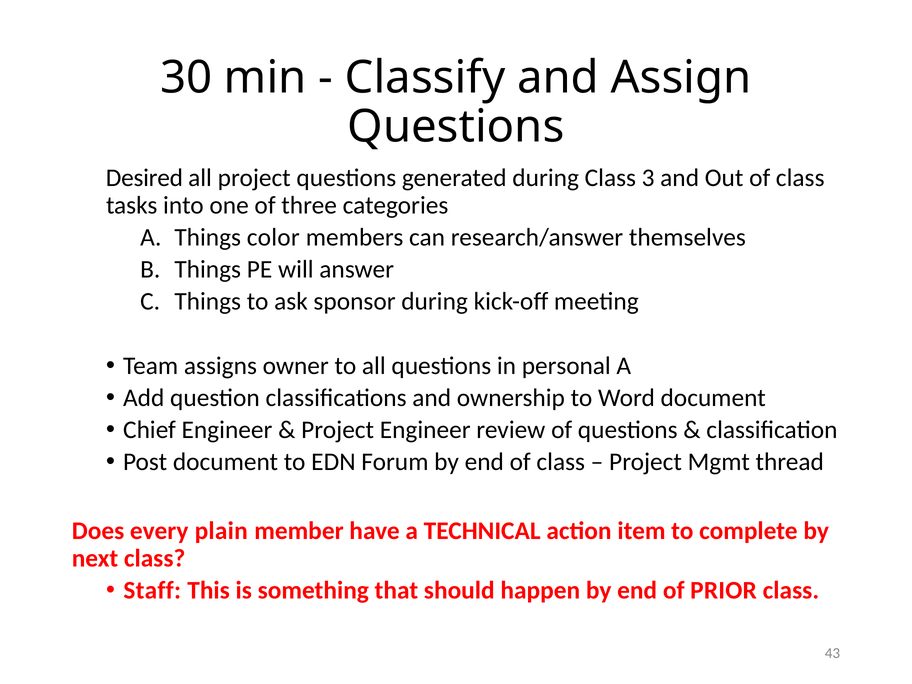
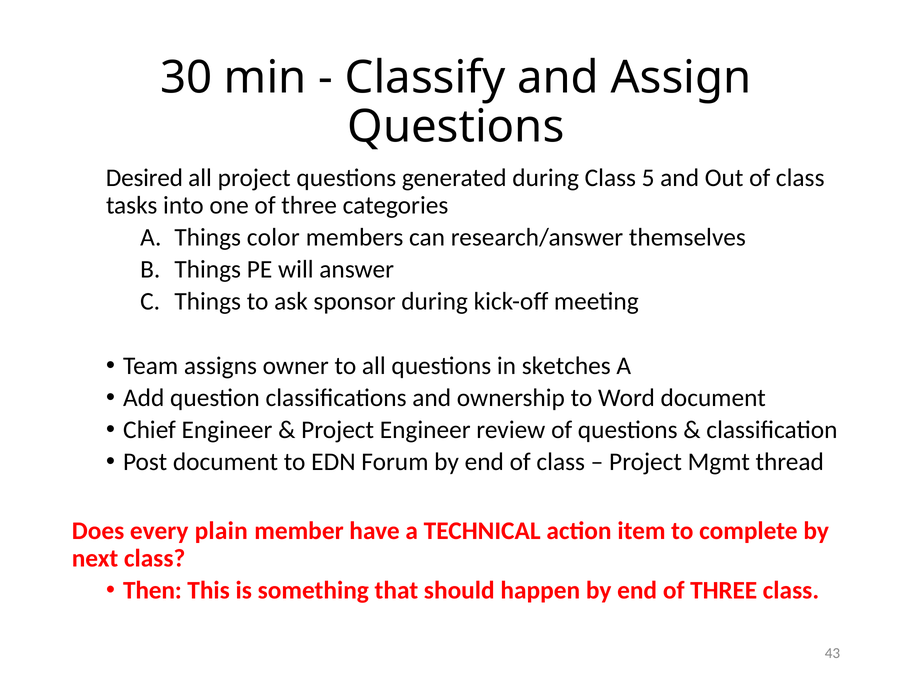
3: 3 -> 5
personal: personal -> sketches
Staff: Staff -> Then
end of PRIOR: PRIOR -> THREE
